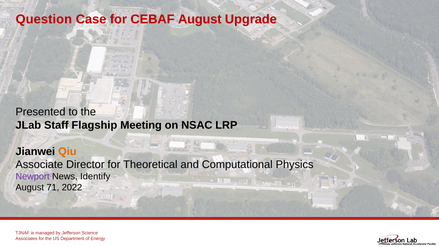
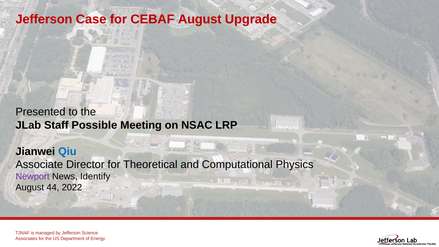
Question at (44, 19): Question -> Jefferson
Flagship: Flagship -> Possible
Qiu colour: orange -> blue
71: 71 -> 44
